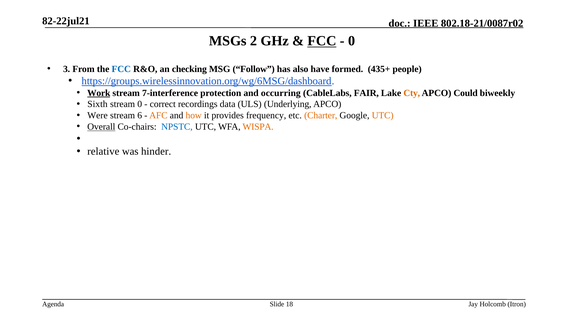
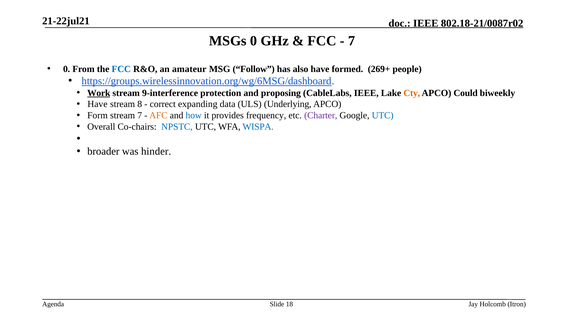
82-22jul21: 82-22jul21 -> 21-22jul21
MSGs 2: 2 -> 0
FCC at (322, 41) underline: present -> none
0 at (352, 41): 0 -> 7
3 at (67, 69): 3 -> 0
checking: checking -> amateur
435+: 435+ -> 269+
7-interference: 7-interference -> 9-interference
occurring: occurring -> proposing
CableLabs FAIR: FAIR -> IEEE
Sixth at (97, 104): Sixth -> Have
stream 0: 0 -> 8
recordings: recordings -> expanding
Were: Were -> Form
stream 6: 6 -> 7
how colour: orange -> blue
Charter colour: orange -> purple
UTC at (383, 115) colour: orange -> blue
Overall underline: present -> none
WISPA colour: orange -> blue
relative: relative -> broader
